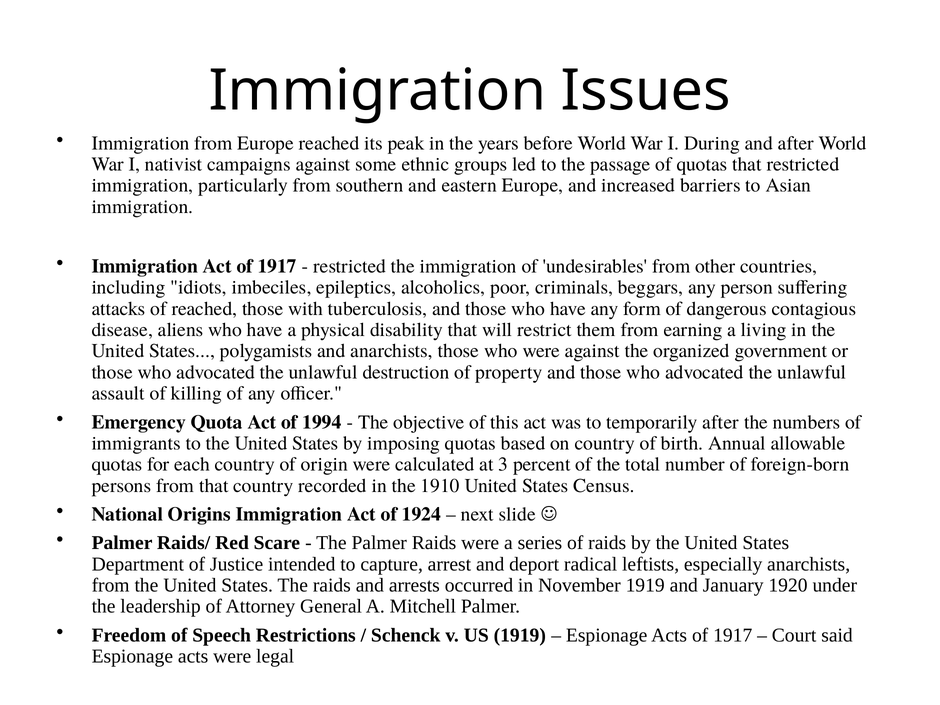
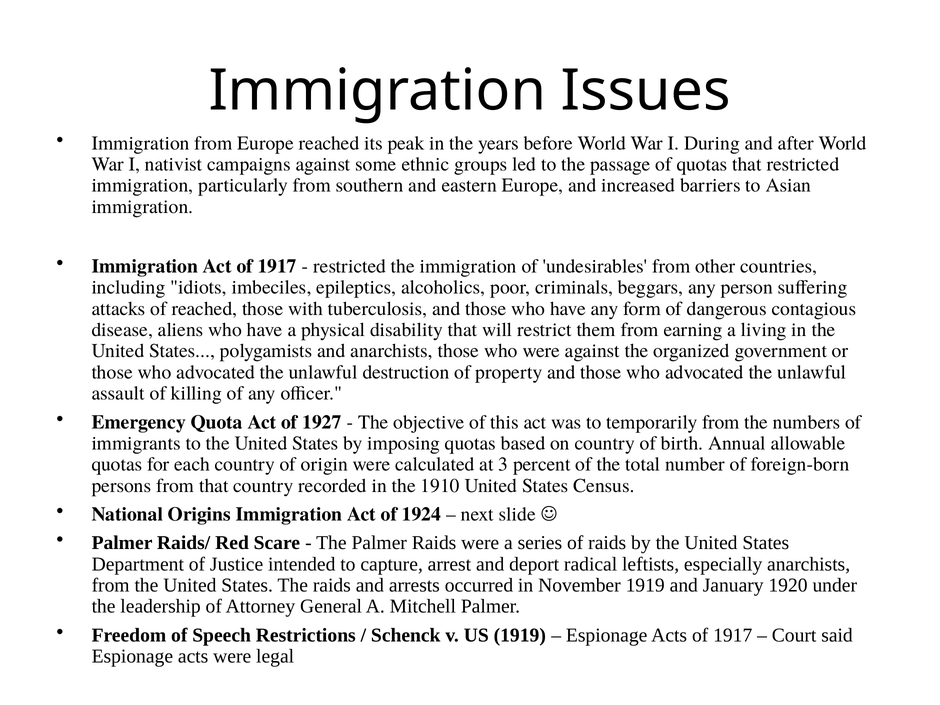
1994: 1994 -> 1927
temporarily after: after -> from
